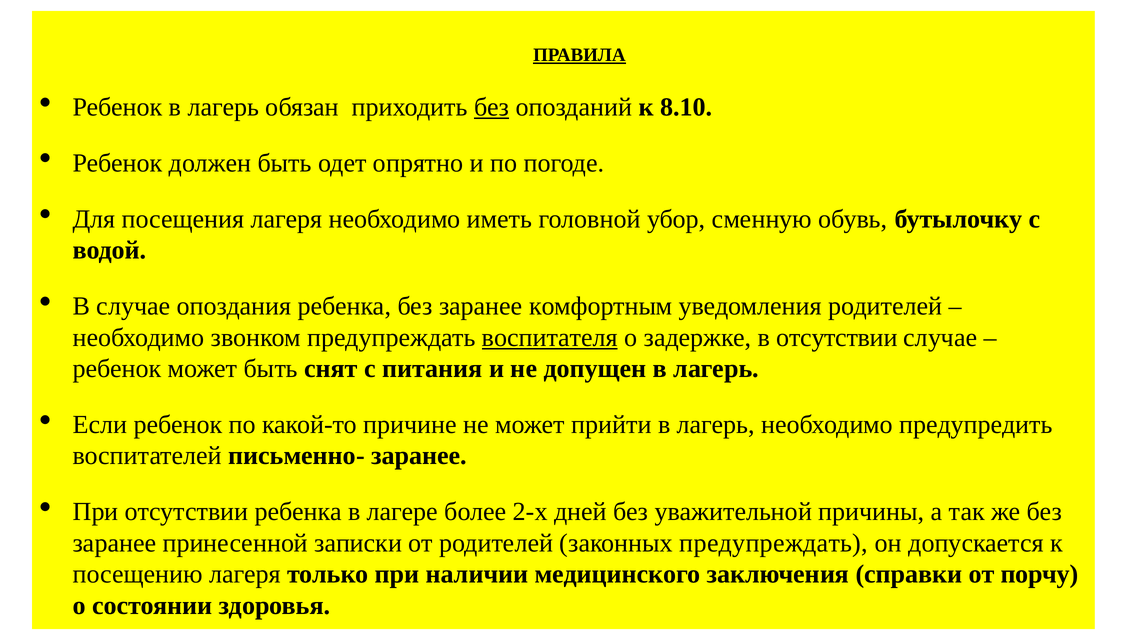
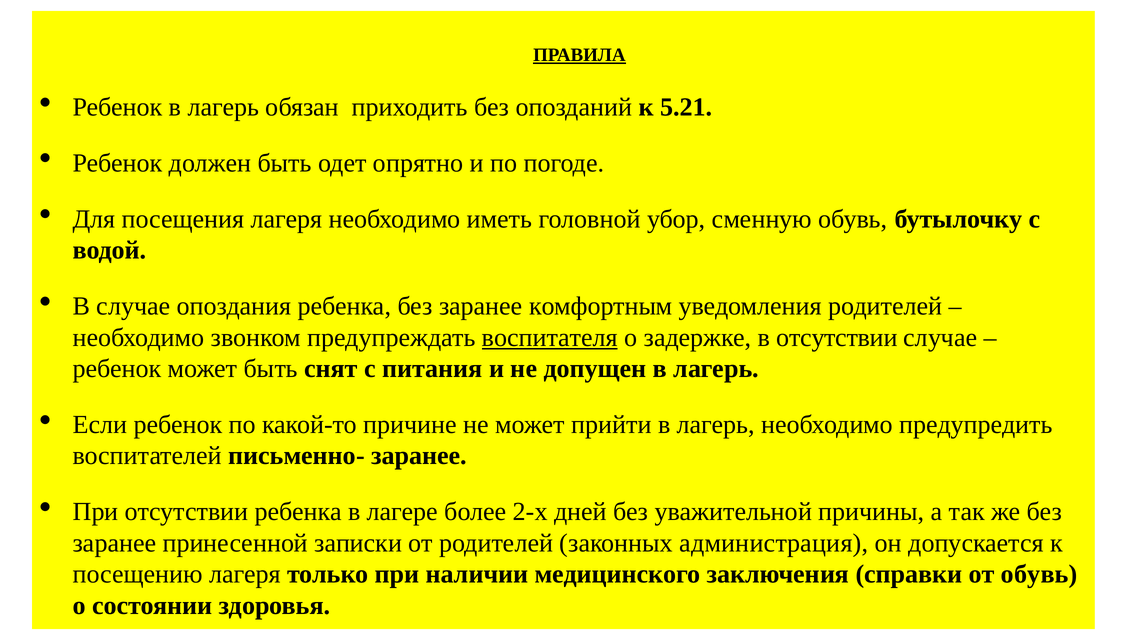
без at (492, 107) underline: present -> none
8.10: 8.10 -> 5.21
законных предупреждать: предупреждать -> администрация
от порчу: порчу -> обувь
